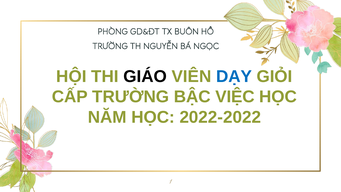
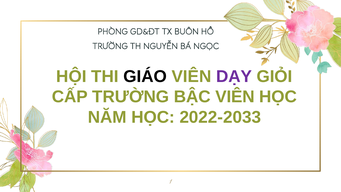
DẠY colour: blue -> purple
BẬC VIỆC: VIỆC -> VIÊN
2022-2022: 2022-2022 -> 2022-2033
